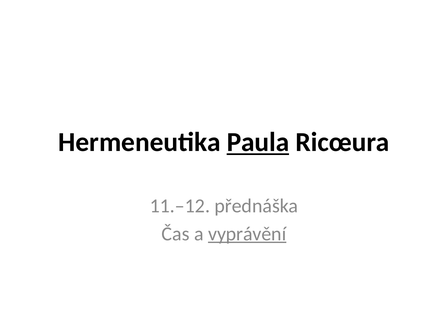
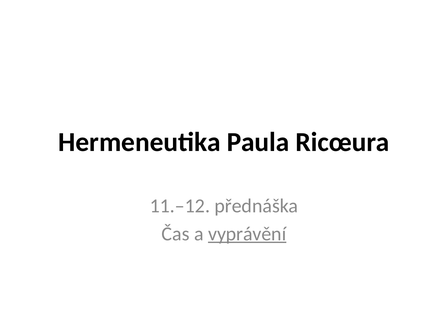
Paula underline: present -> none
